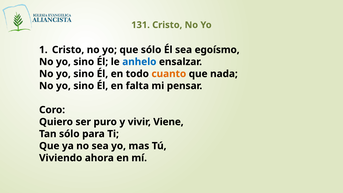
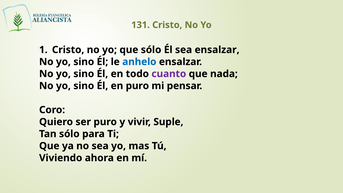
sea egoísmo: egoísmo -> ensalzar
cuanto colour: orange -> purple
en falta: falta -> puro
Viene: Viene -> Suple
